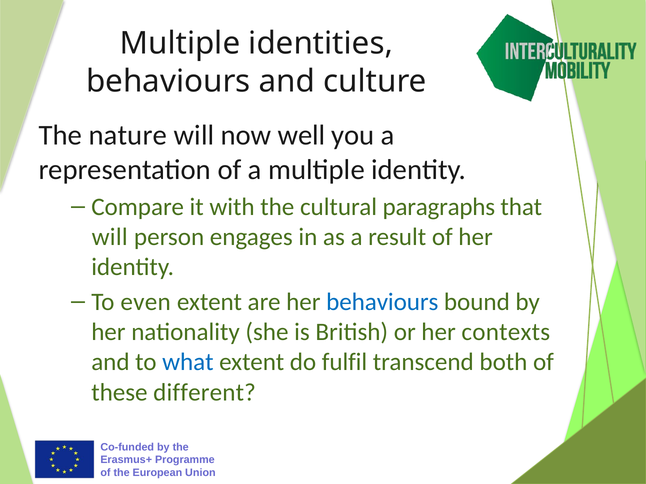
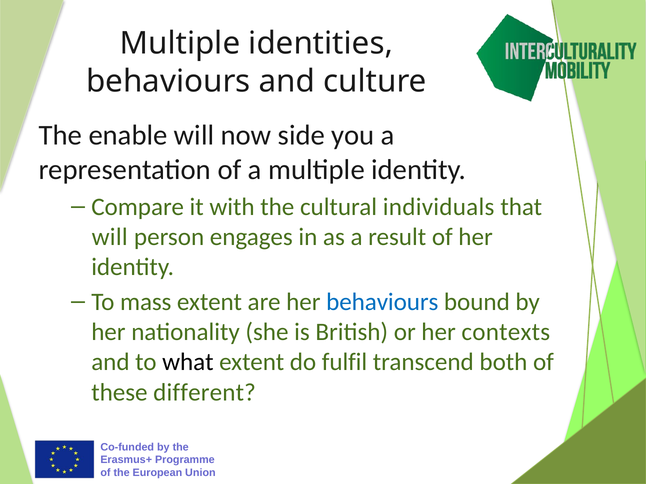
nature: nature -> enable
well: well -> side
paragraphs: paragraphs -> individuals
even: even -> mass
what colour: blue -> black
